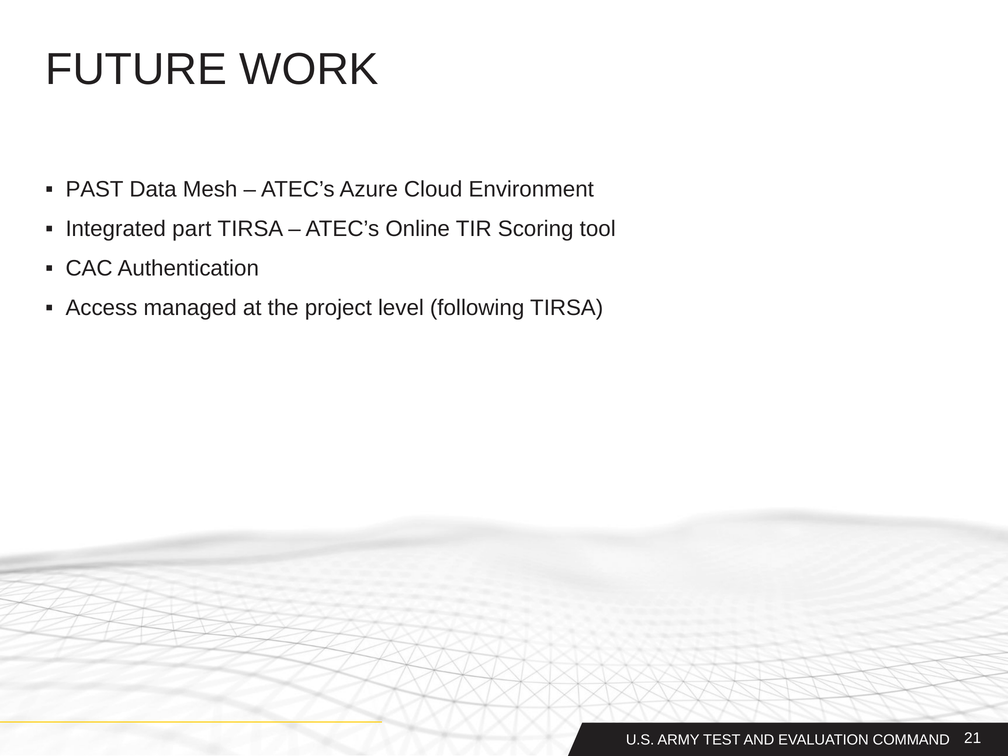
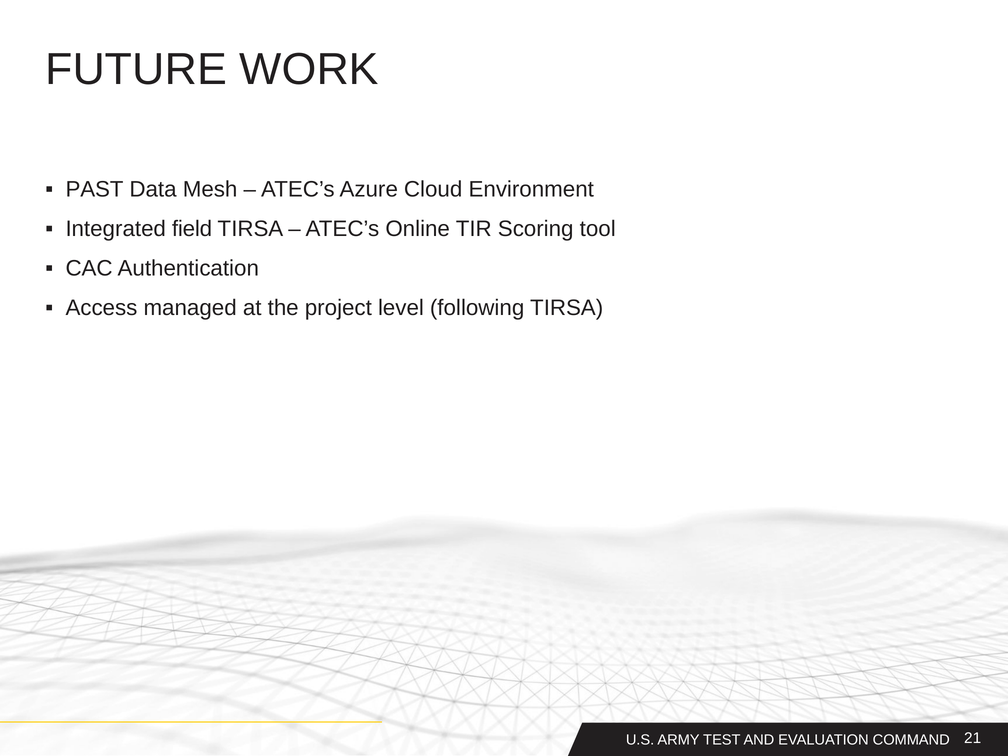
part: part -> field
